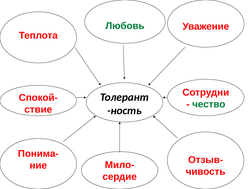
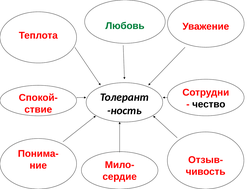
чество colour: green -> black
